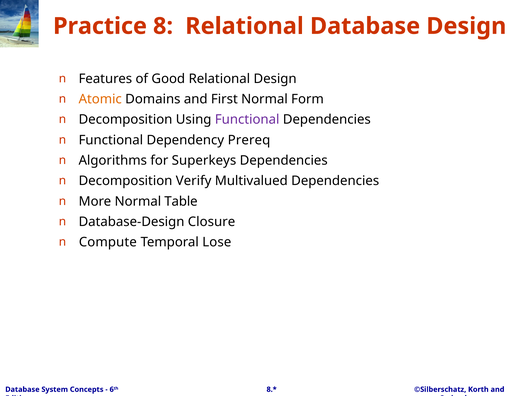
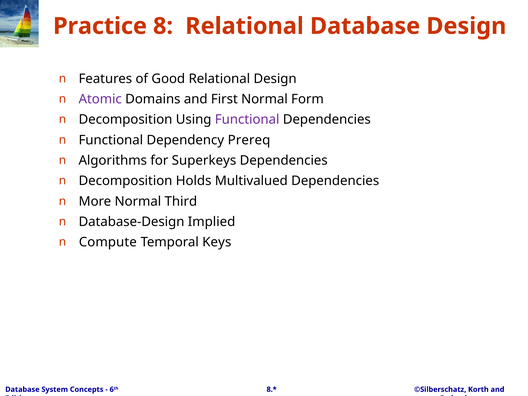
Atomic colour: orange -> purple
Verify: Verify -> Holds
Table: Table -> Third
Closure: Closure -> Implied
Lose: Lose -> Keys
